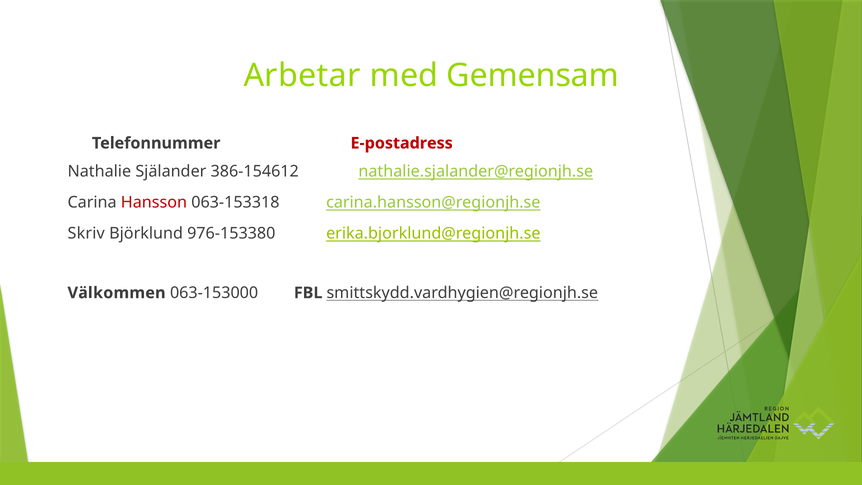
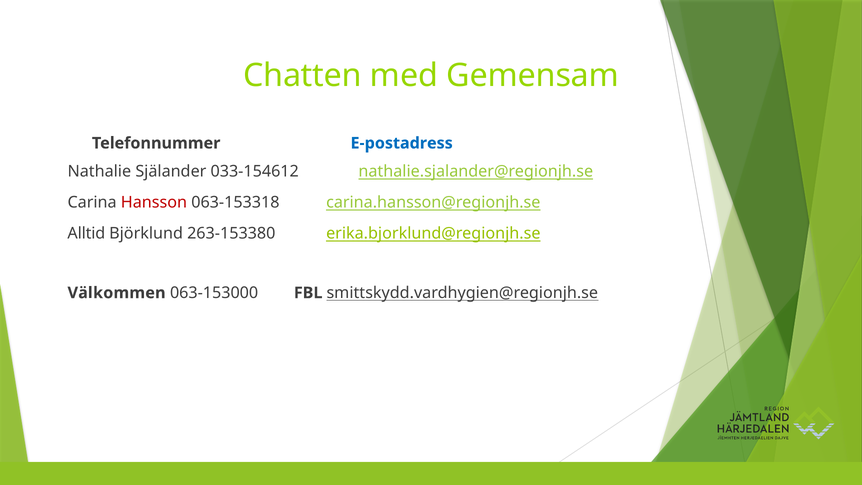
Arbetar: Arbetar -> Chatten
E-postadress colour: red -> blue
386-154612: 386-154612 -> 033-154612
Skriv: Skriv -> Alltid
976-153380: 976-153380 -> 263-153380
